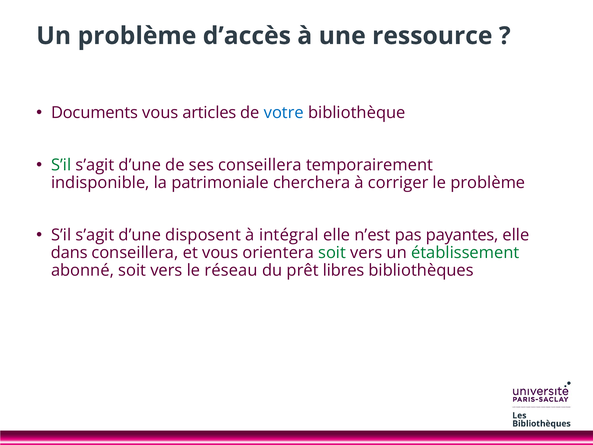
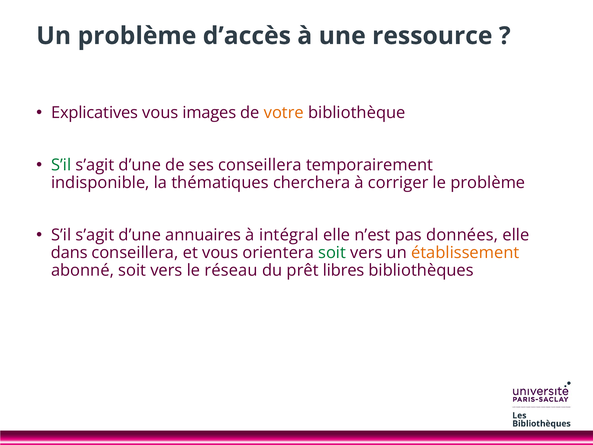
Documents: Documents -> Explicatives
articles: articles -> images
votre colour: blue -> orange
patrimoniale: patrimoniale -> thématiques
disposent: disposent -> annuaires
payantes: payantes -> données
établissement colour: green -> orange
